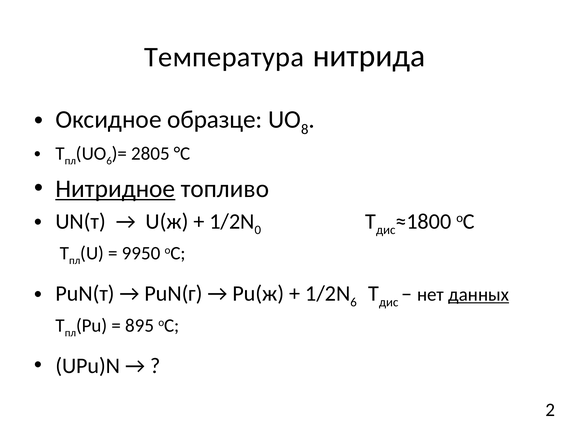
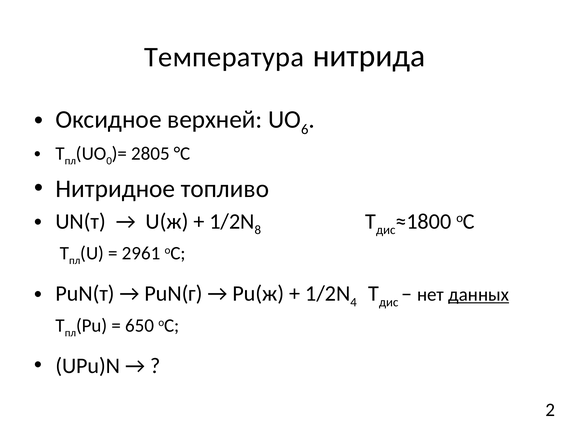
образце: образце -> верхней
8: 8 -> 6
6 at (109, 161): 6 -> 0
Нитридное underline: present -> none
0: 0 -> 8
9950: 9950 -> 2961
6 at (354, 302): 6 -> 4
895: 895 -> 650
